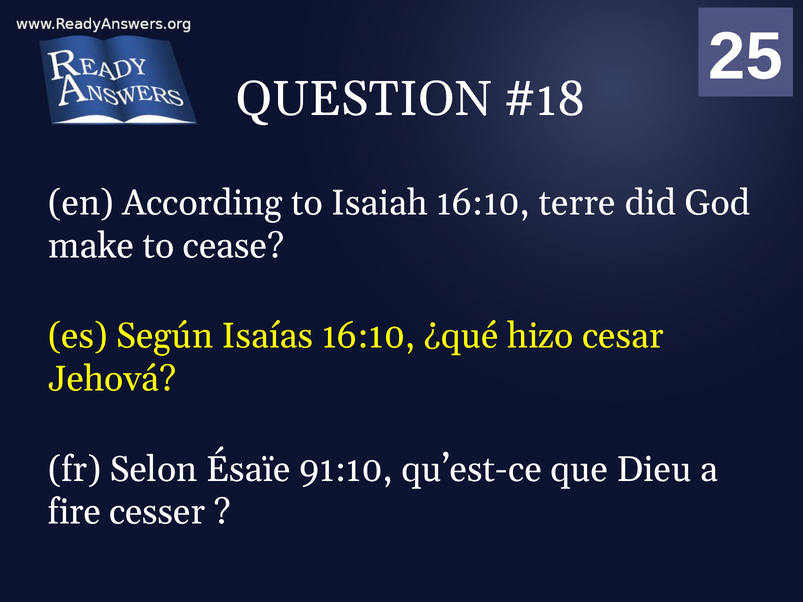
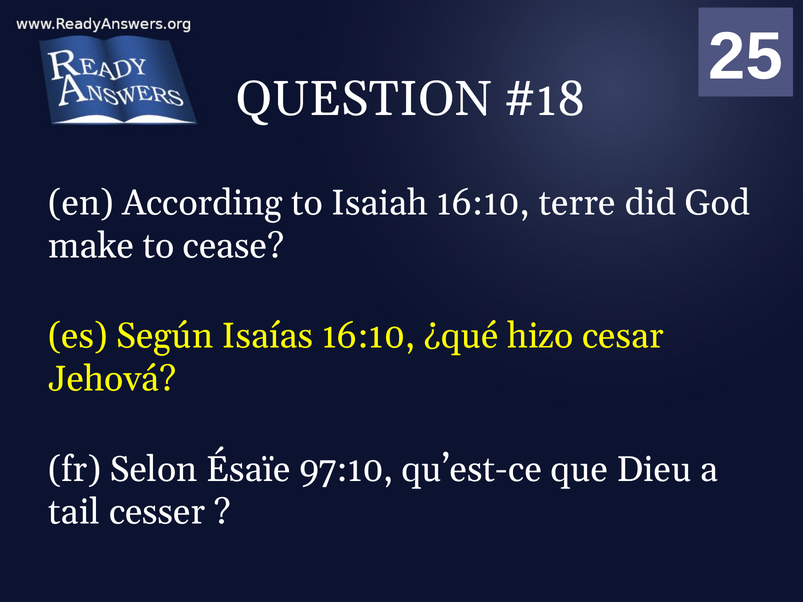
91:10: 91:10 -> 97:10
fire: fire -> tail
